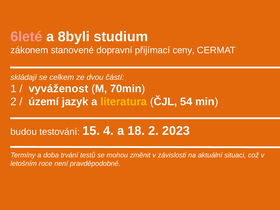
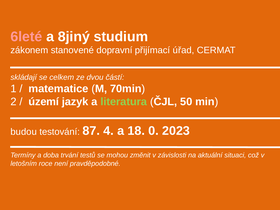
8byli: 8byli -> 8jiný
ceny: ceny -> úřad
vyváženost: vyváženost -> matematice
literatura colour: yellow -> light green
54: 54 -> 50
15: 15 -> 87
18 2: 2 -> 0
